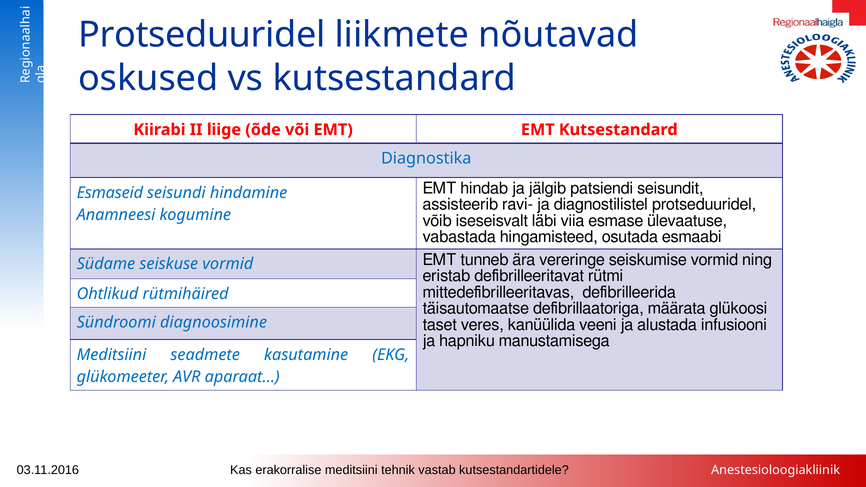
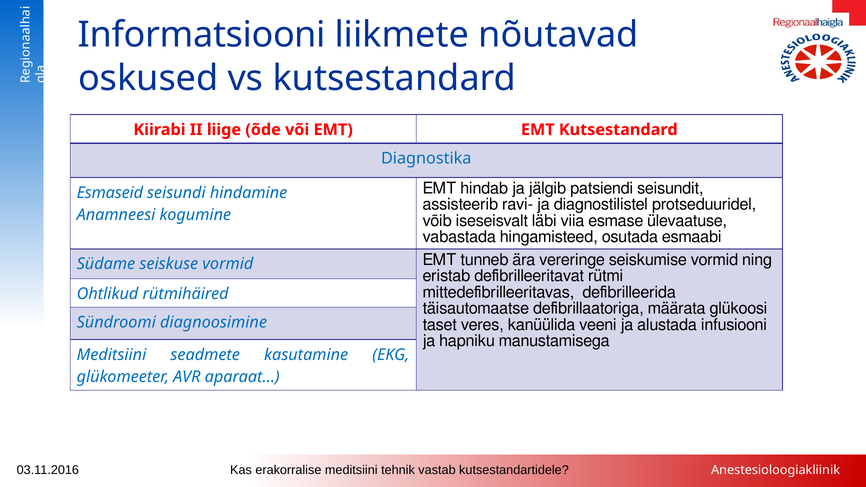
Protseduuridel at (202, 35): Protseduuridel -> Informatsiooni
